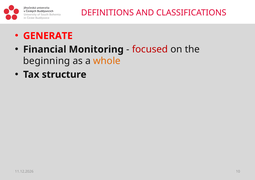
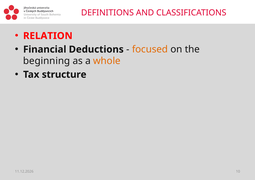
GENERATE: GENERATE -> RELATION
Monitoring: Monitoring -> Deductions
focused colour: red -> orange
